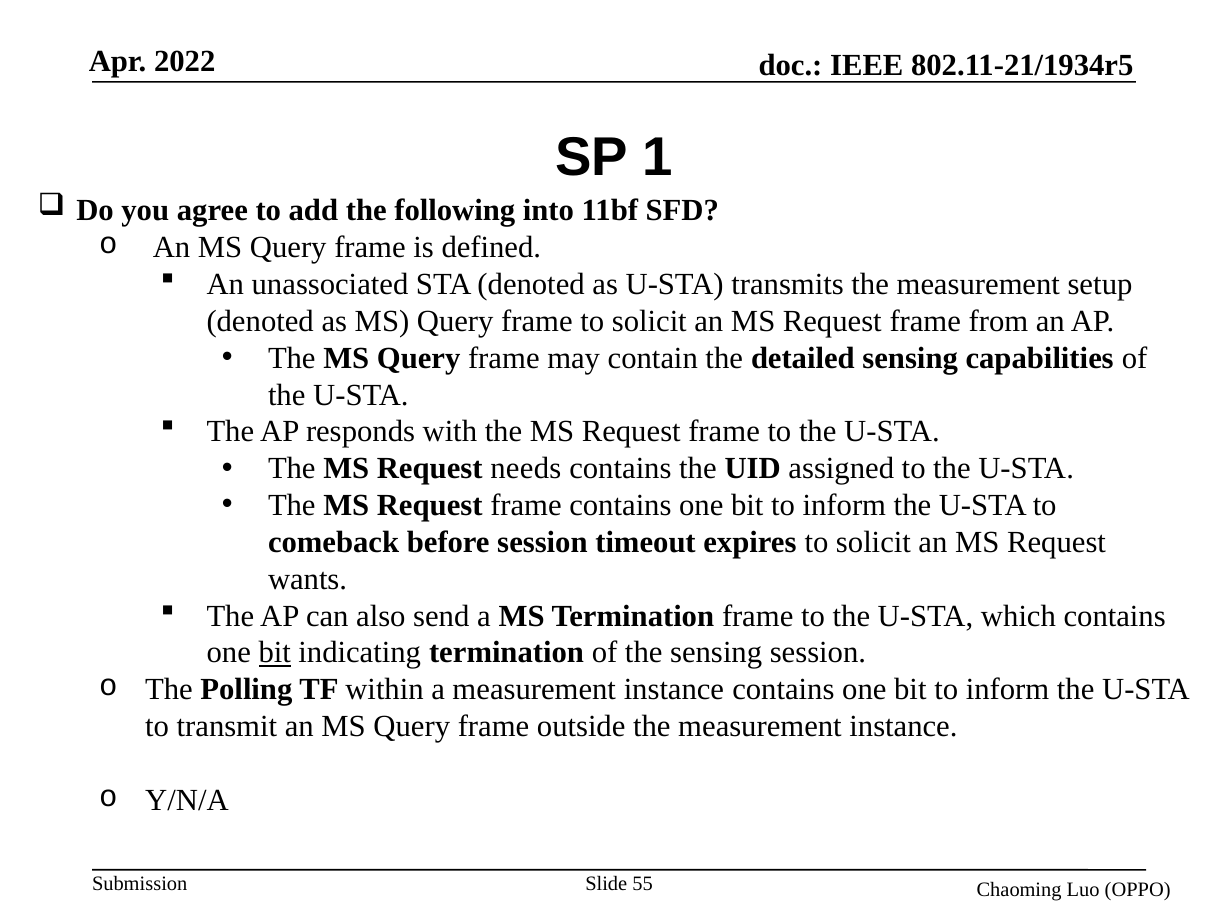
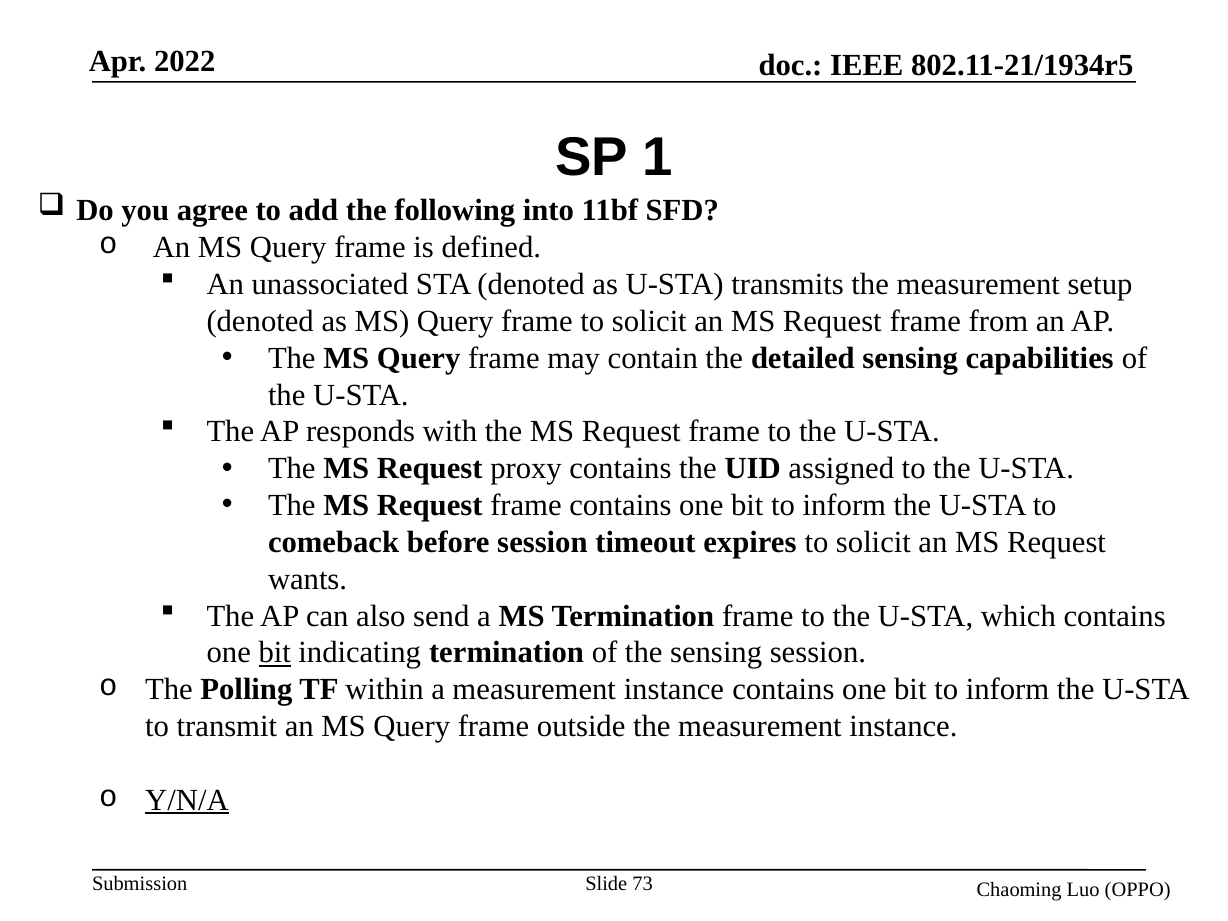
needs: needs -> proxy
Y/N/A underline: none -> present
55: 55 -> 73
